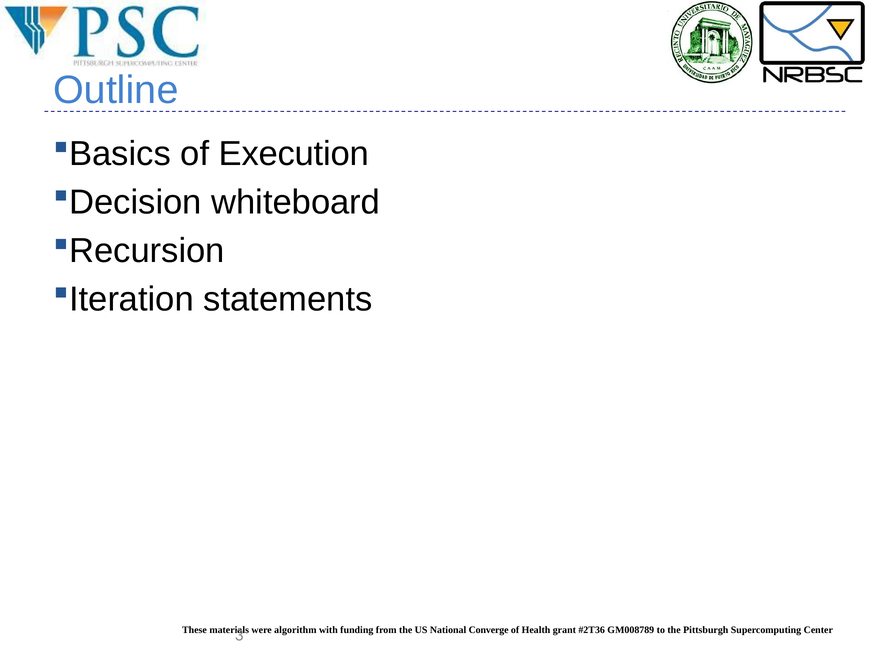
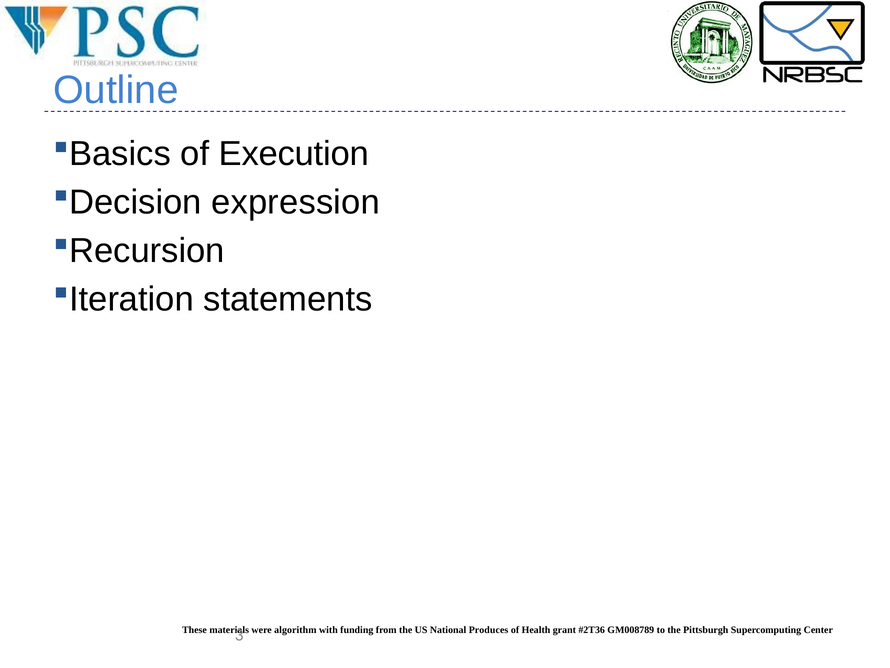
whiteboard: whiteboard -> expression
Converge: Converge -> Produces
